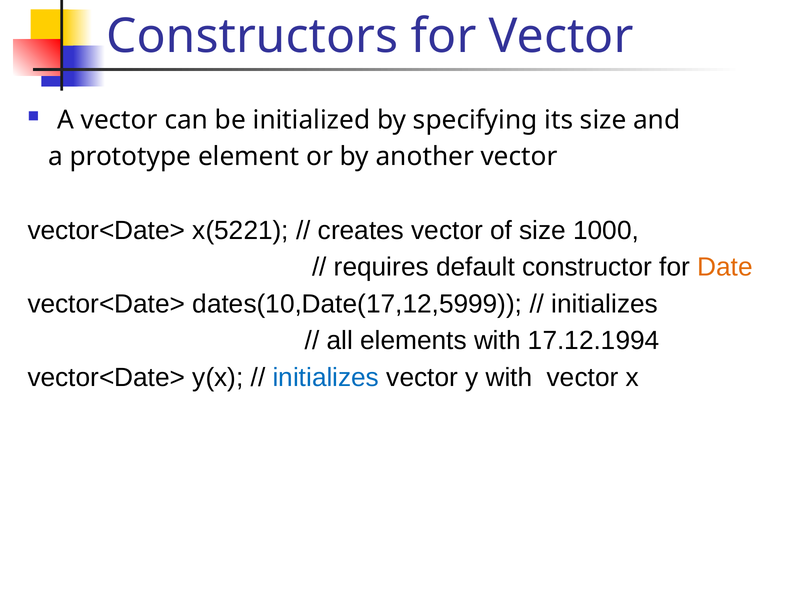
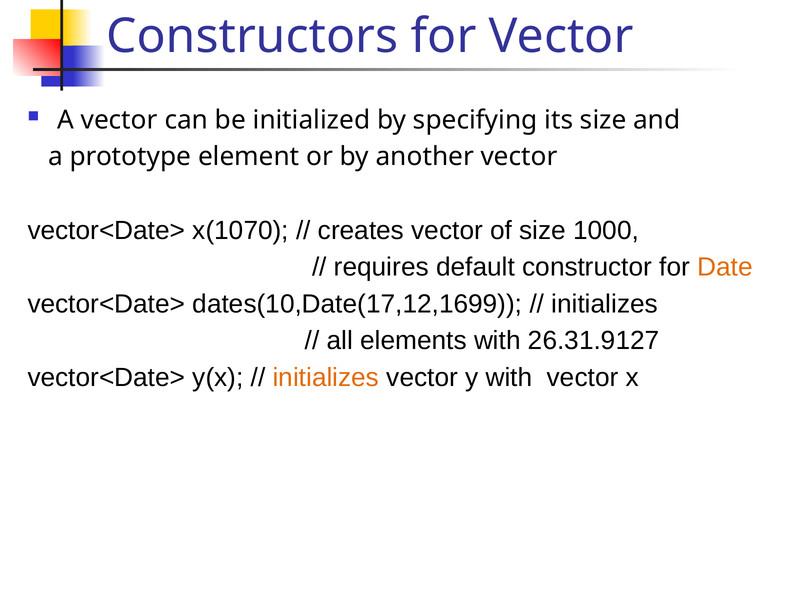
x(5221: x(5221 -> x(1070
dates(10,Date(17,12,5999: dates(10,Date(17,12,5999 -> dates(10,Date(17,12,1699
17.12.1994: 17.12.1994 -> 26.31.9127
initializes at (326, 377) colour: blue -> orange
